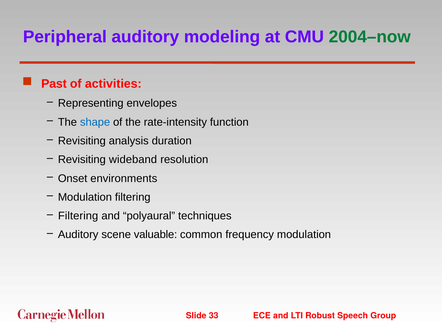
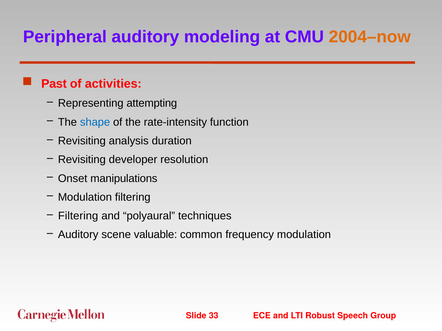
2004–now colour: green -> orange
envelopes: envelopes -> attempting
wideband: wideband -> developer
environments: environments -> manipulations
